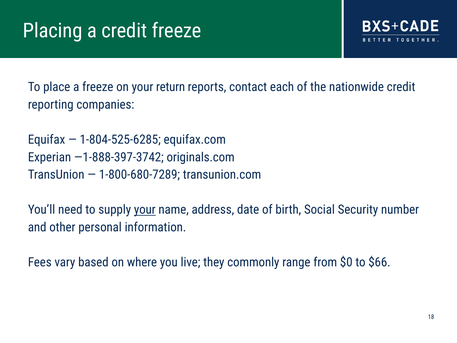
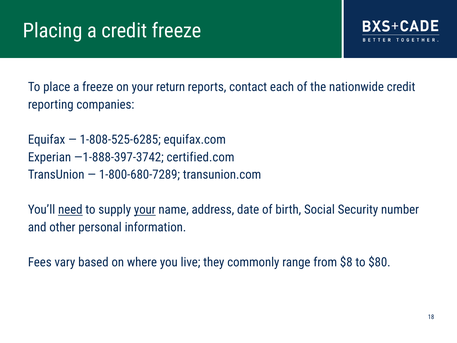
1‑804‑525‑6285: 1‑804‑525‑6285 -> 1‑808‑525‑6285
originals.com: originals.com -> certified.com
need underline: none -> present
$0: $0 -> $8
$66: $66 -> $80
